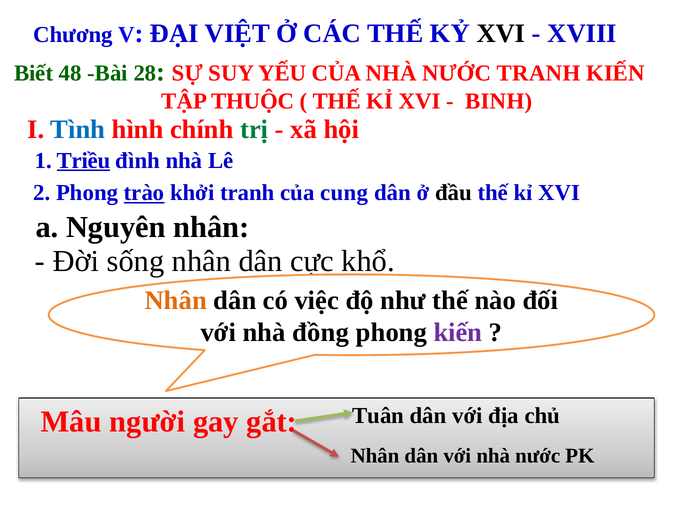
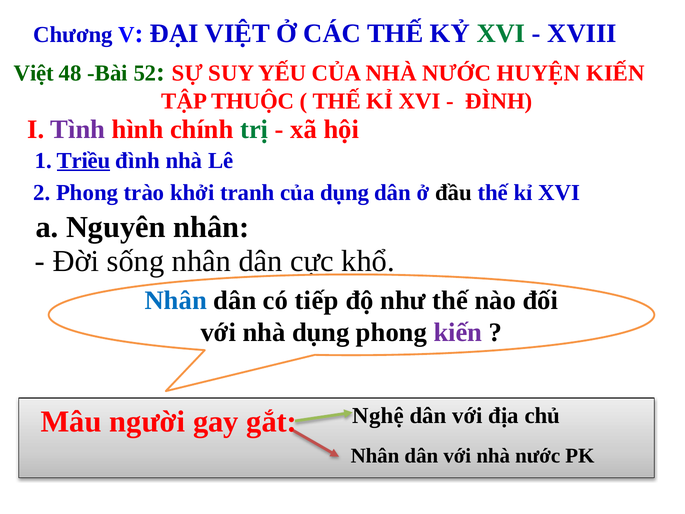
XVI at (501, 33) colour: black -> green
Biết at (34, 73): Biết -> Việt
28: 28 -> 52
NƯỚC TRANH: TRANH -> HUYỆN
BINH at (499, 101): BINH -> ĐÌNH
Tình colour: blue -> purple
trào underline: present -> none
của cung: cung -> dụng
Nhân at (176, 301) colour: orange -> blue
việc: việc -> tiếp
nhà đồng: đồng -> dụng
Tuân: Tuân -> Nghệ
